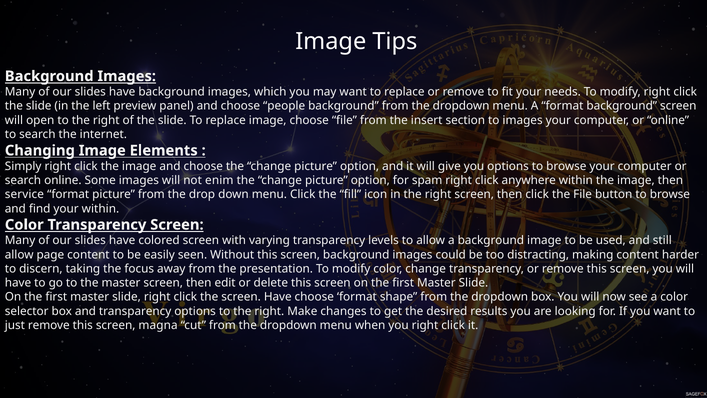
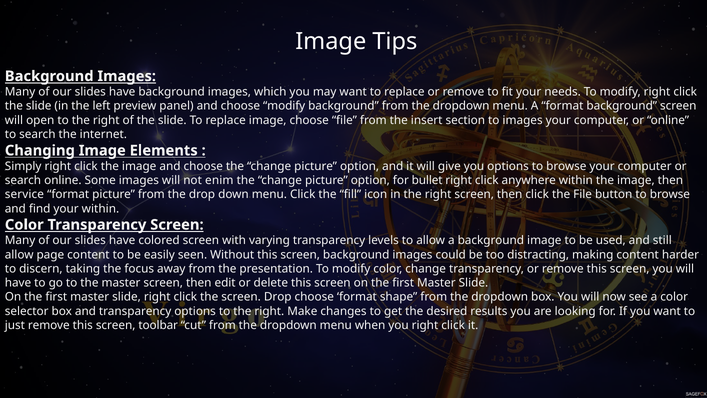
choose people: people -> modify
spam: spam -> bullet
screen Have: Have -> Drop
magna: magna -> toolbar
